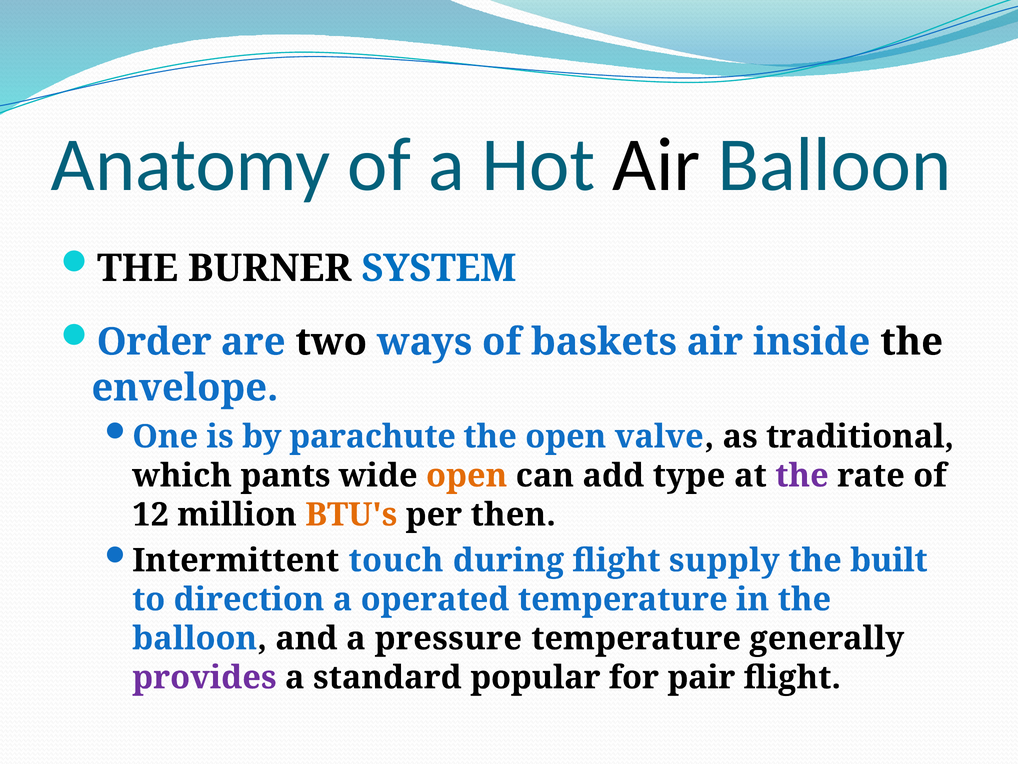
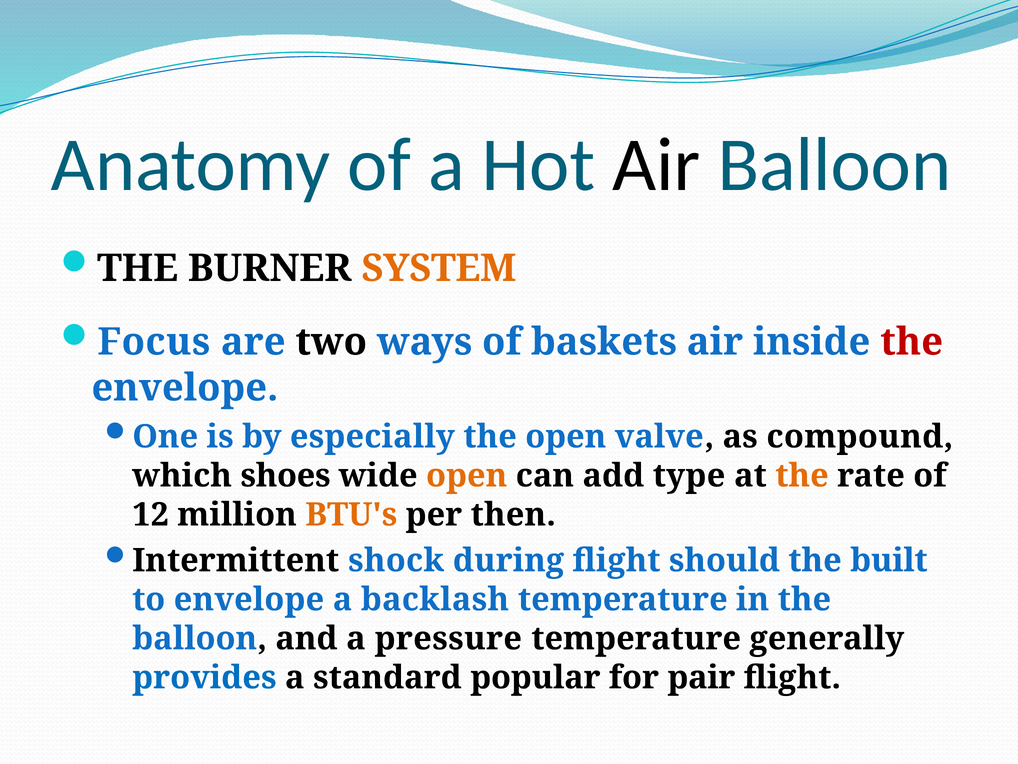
SYSTEM colour: blue -> orange
Order: Order -> Focus
the at (912, 342) colour: black -> red
parachute: parachute -> especially
traditional: traditional -> compound
pants: pants -> shoes
the at (802, 475) colour: purple -> orange
touch: touch -> shock
supply: supply -> should
to direction: direction -> envelope
operated: operated -> backlash
provides colour: purple -> blue
